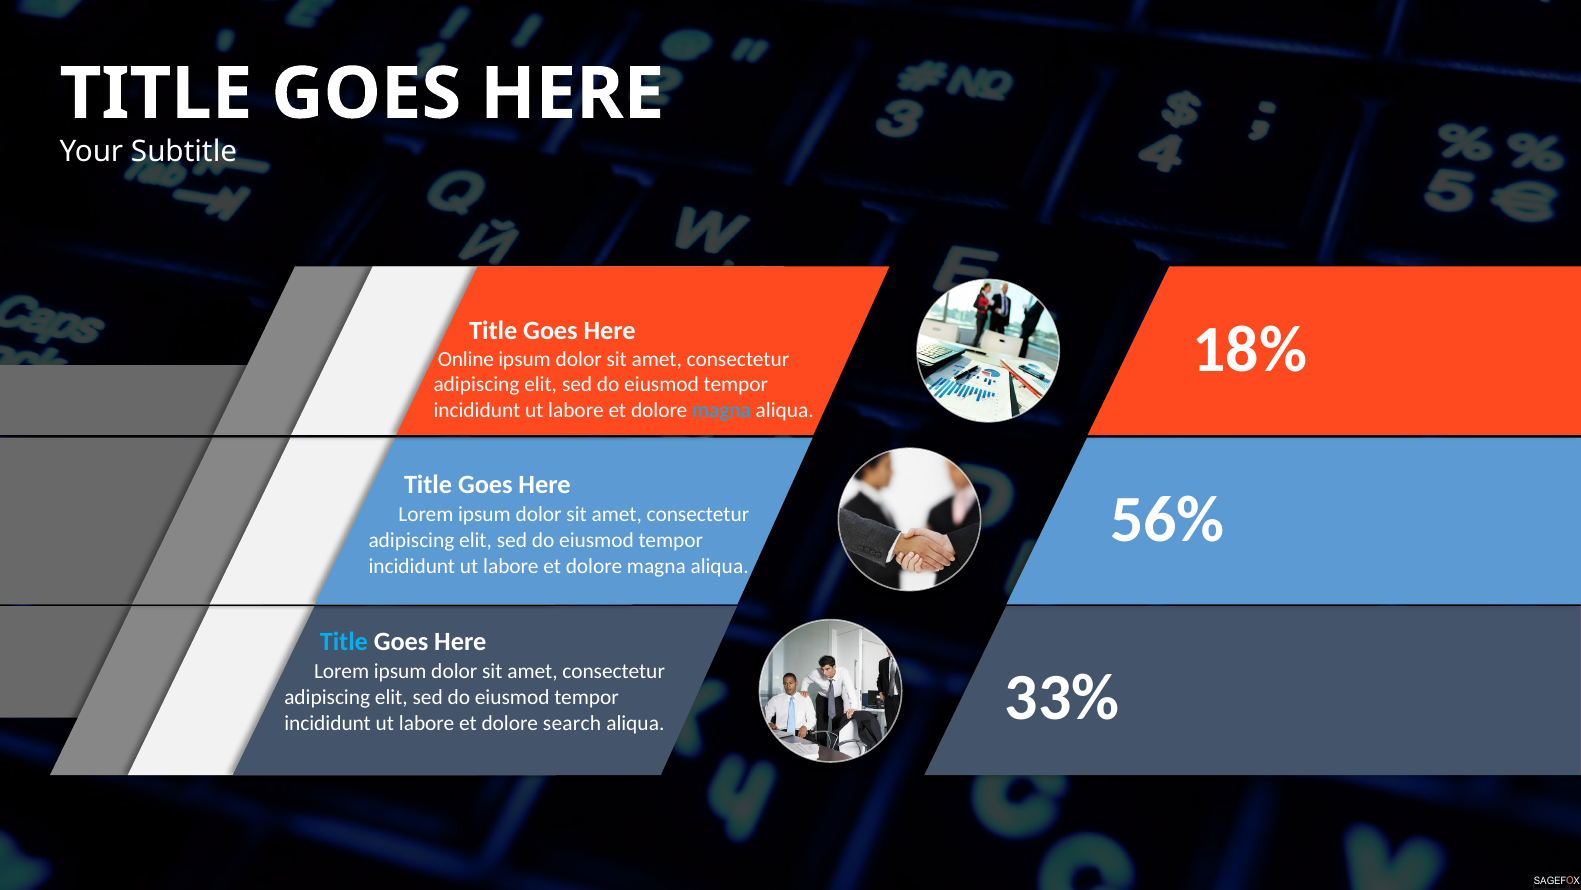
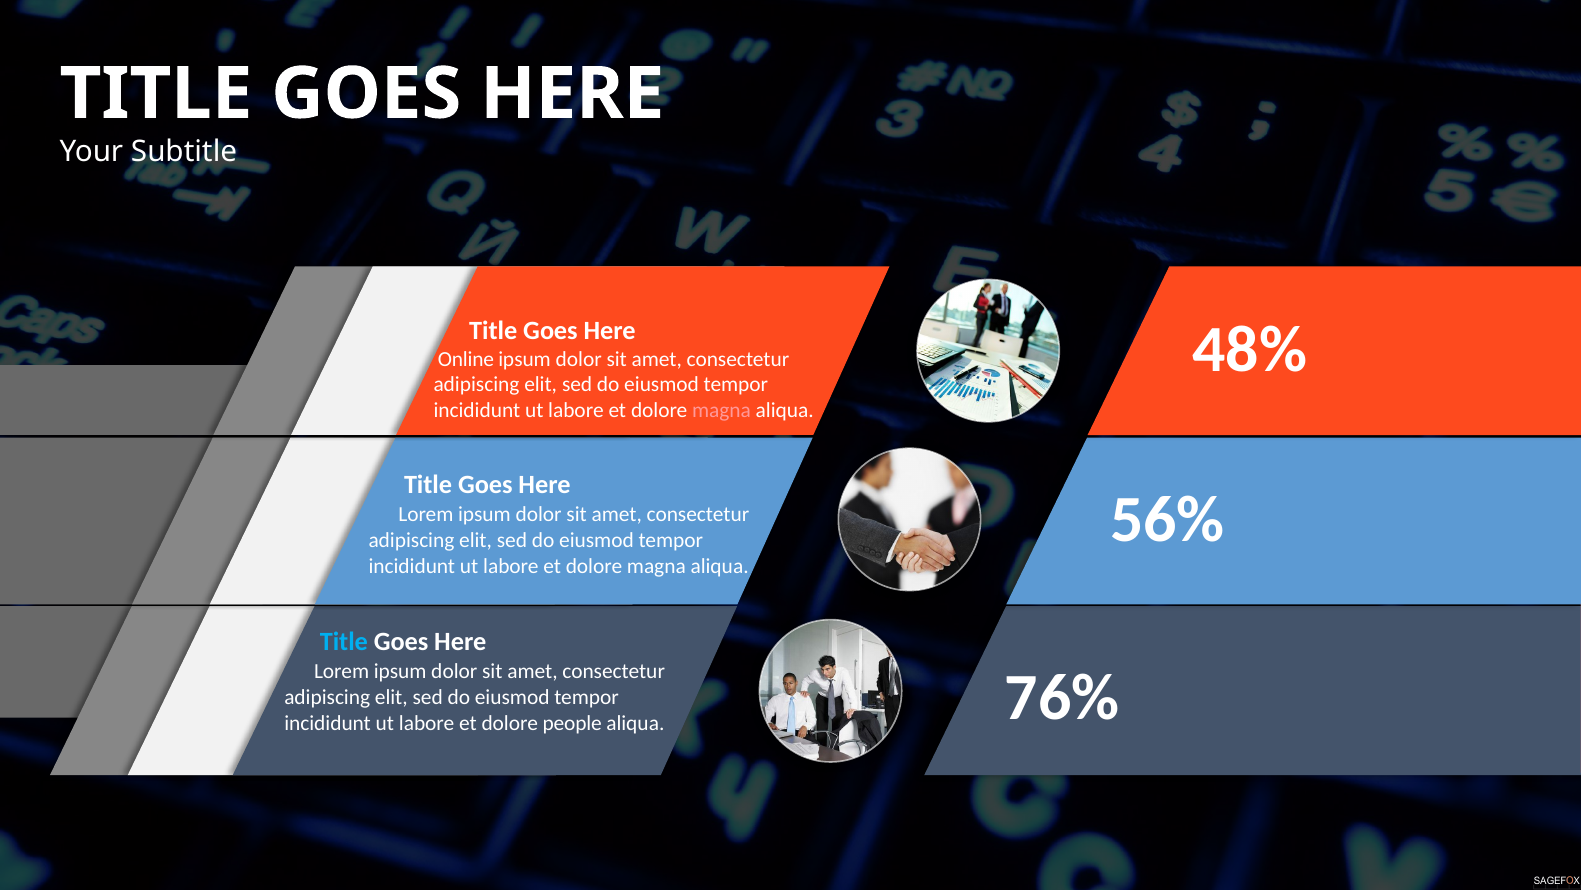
18%: 18% -> 48%
magna at (721, 410) colour: light blue -> pink
33%: 33% -> 76%
search: search -> people
